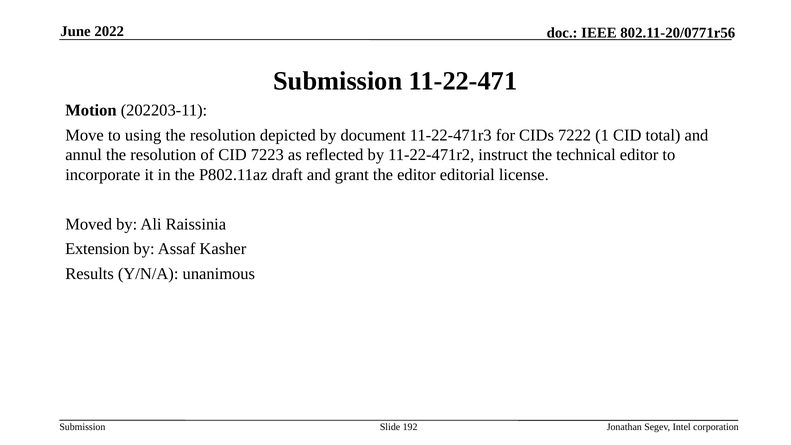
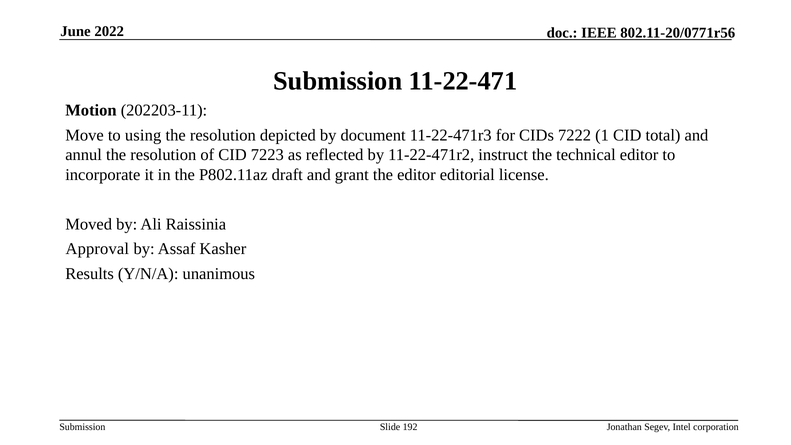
Extension: Extension -> Approval
